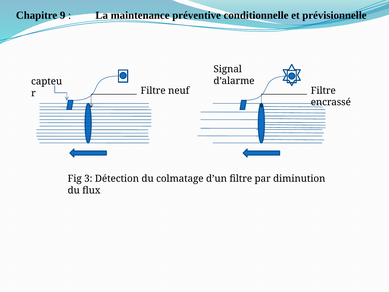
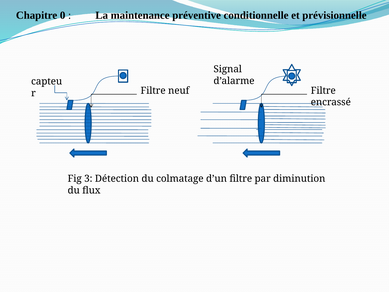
9: 9 -> 0
